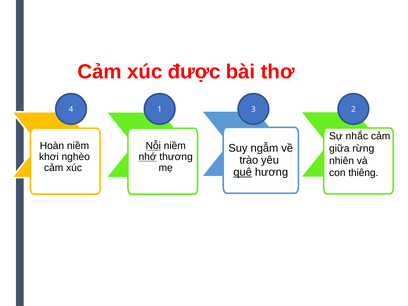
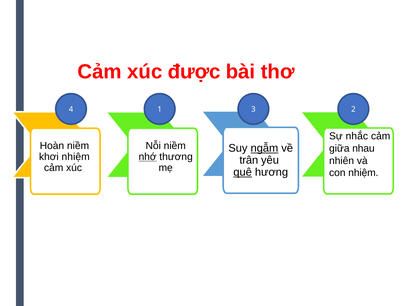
Nỗi underline: present -> none
ngẫm underline: none -> present
rừng: rừng -> nhau
khơi nghèo: nghèo -> nhiệm
trào: trào -> trân
con thiêng: thiêng -> nhiệm
